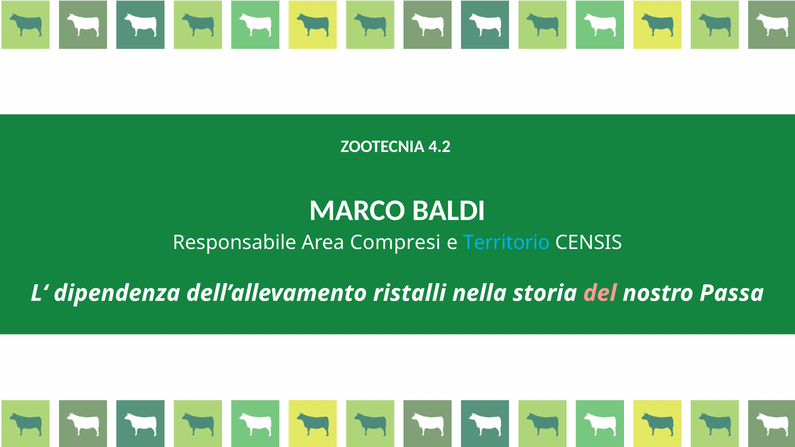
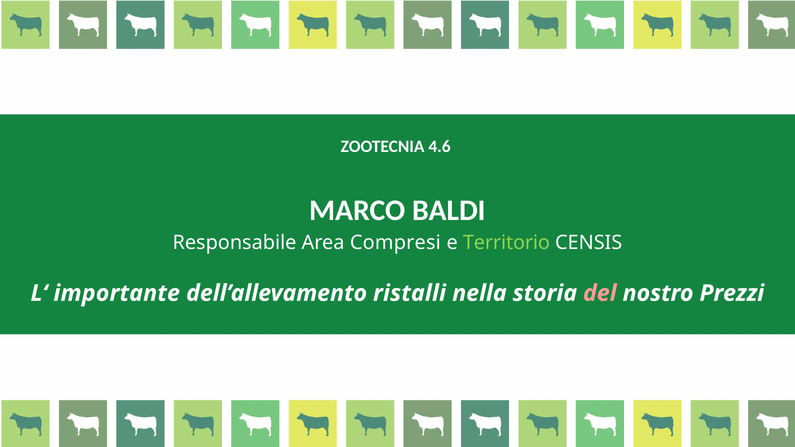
4.2: 4.2 -> 4.6
Territorio colour: light blue -> light green
dipendenza: dipendenza -> importante
Passa: Passa -> Prezzi
